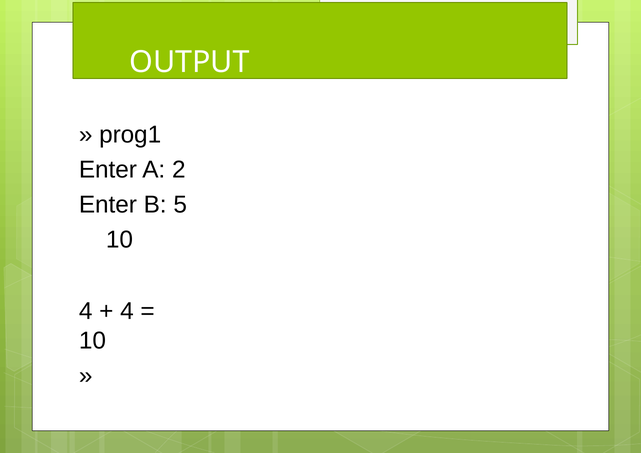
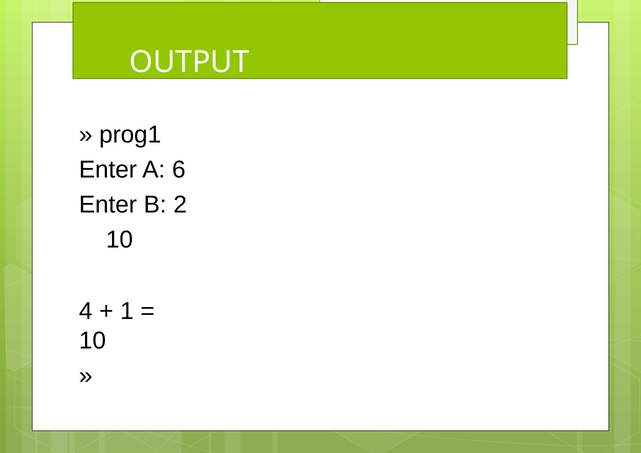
2: 2 -> 6
5: 5 -> 2
4 at (127, 311): 4 -> 1
